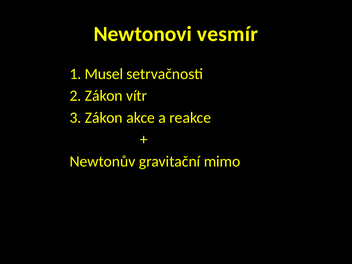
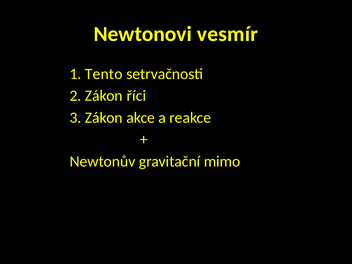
Musel: Musel -> Tento
vítr: vítr -> říci
